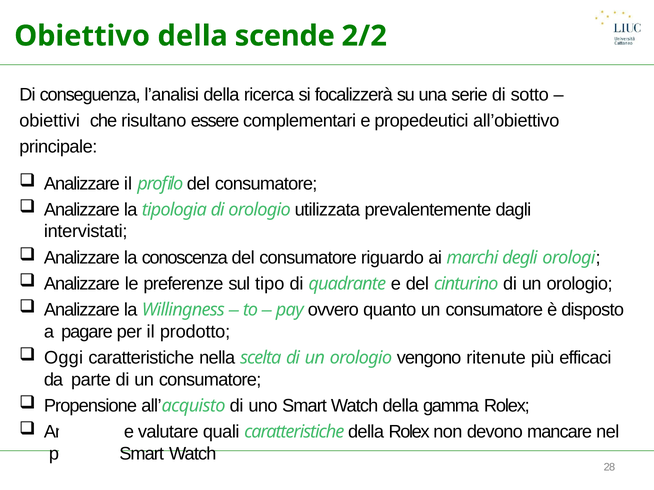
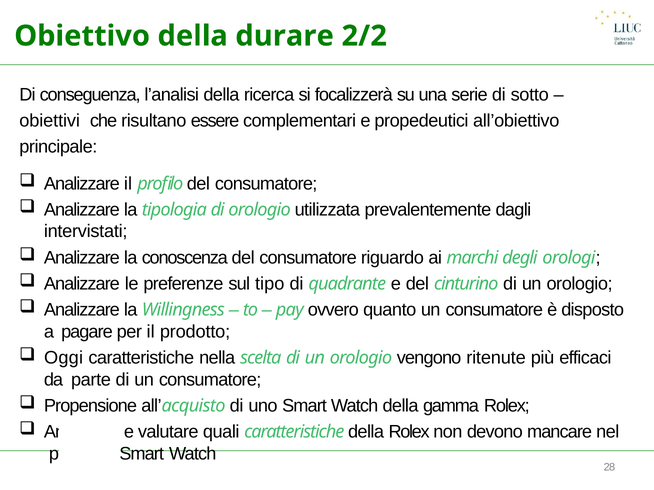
scende: scende -> durare
